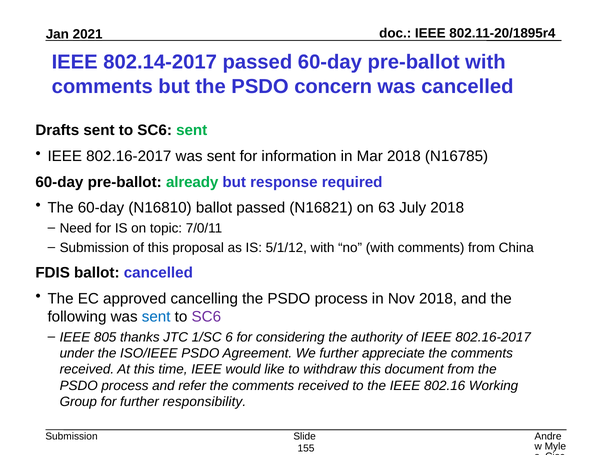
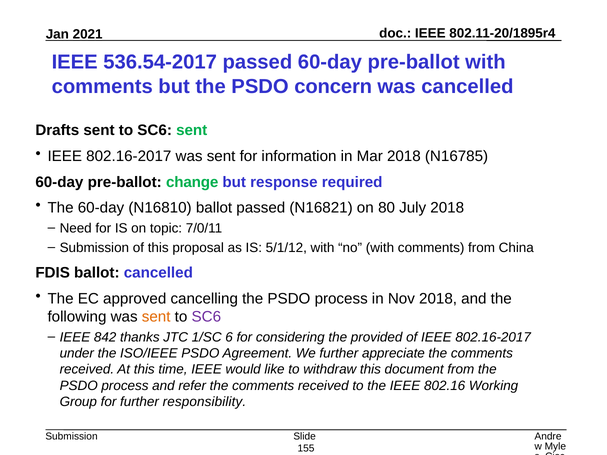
802.14-2017: 802.14-2017 -> 536.54-2017
already: already -> change
63: 63 -> 80
sent at (156, 317) colour: blue -> orange
805: 805 -> 842
authority: authority -> provided
